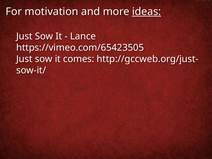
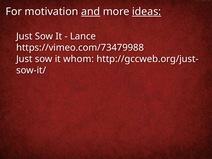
and underline: none -> present
https://vimeo.com/65423505: https://vimeo.com/65423505 -> https://vimeo.com/73479988
comes: comes -> whom
